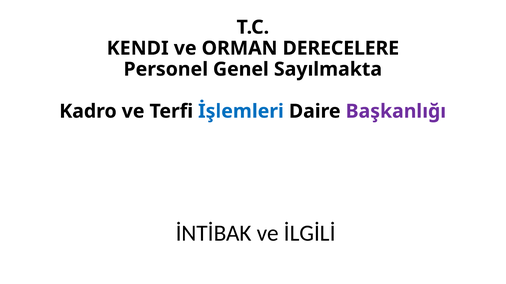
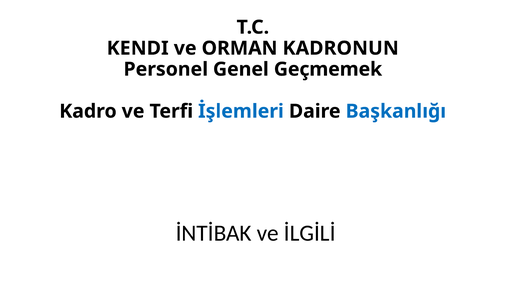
DERECELERE: DERECELERE -> KADRONUN
Sayılmakta: Sayılmakta -> Geçmemek
Başkanlığı colour: purple -> blue
